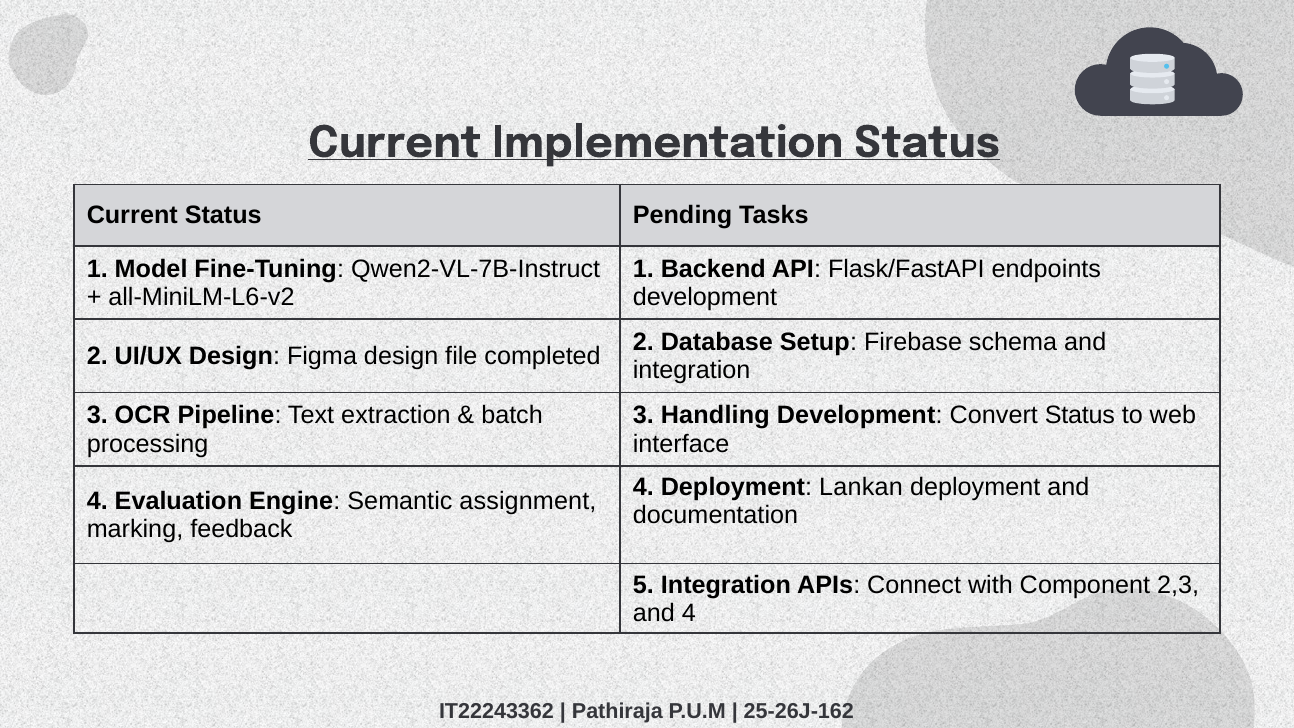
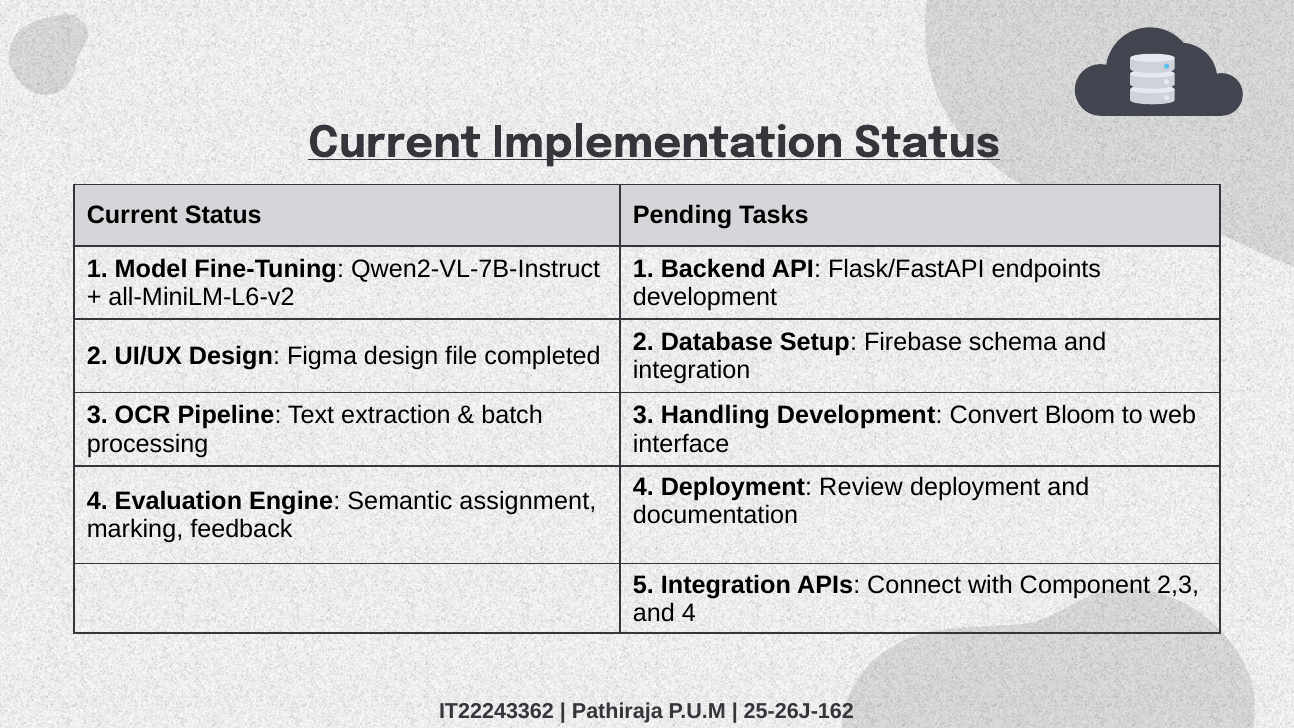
Convert Status: Status -> Bloom
Lankan: Lankan -> Review
